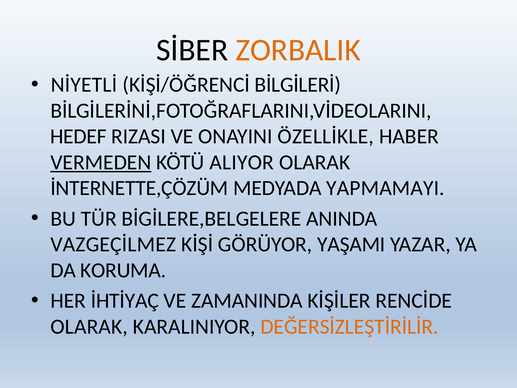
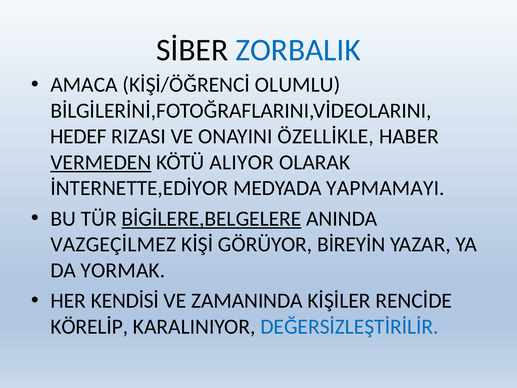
ZORBALIK colour: orange -> blue
NİYETLİ: NİYETLİ -> AMACA
BİLGİLERİ: BİLGİLERİ -> OLUMLU
İNTERNETTE,ÇÖZÜM: İNTERNETTE,ÇÖZÜM -> İNTERNETTE,EDİYOR
BİGİLERE,BELGELERE underline: none -> present
YAŞAMI: YAŞAMI -> BİREYİN
KORUMA: KORUMA -> YORMAK
İHTİYAÇ: İHTİYAÇ -> KENDİSİ
OLARAK at (89, 327): OLARAK -> KÖRELİP
DEĞERSİZLEŞTİRİLİR colour: orange -> blue
